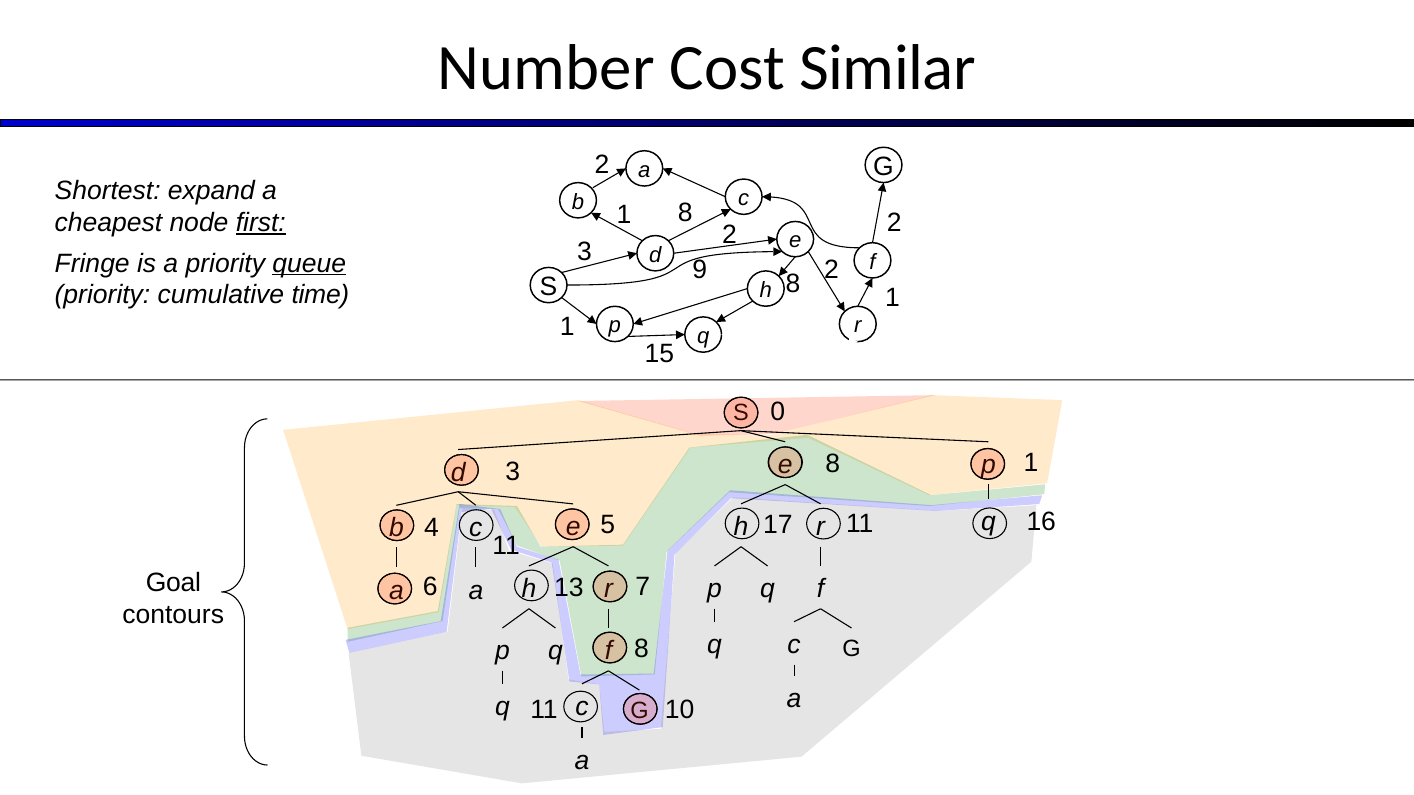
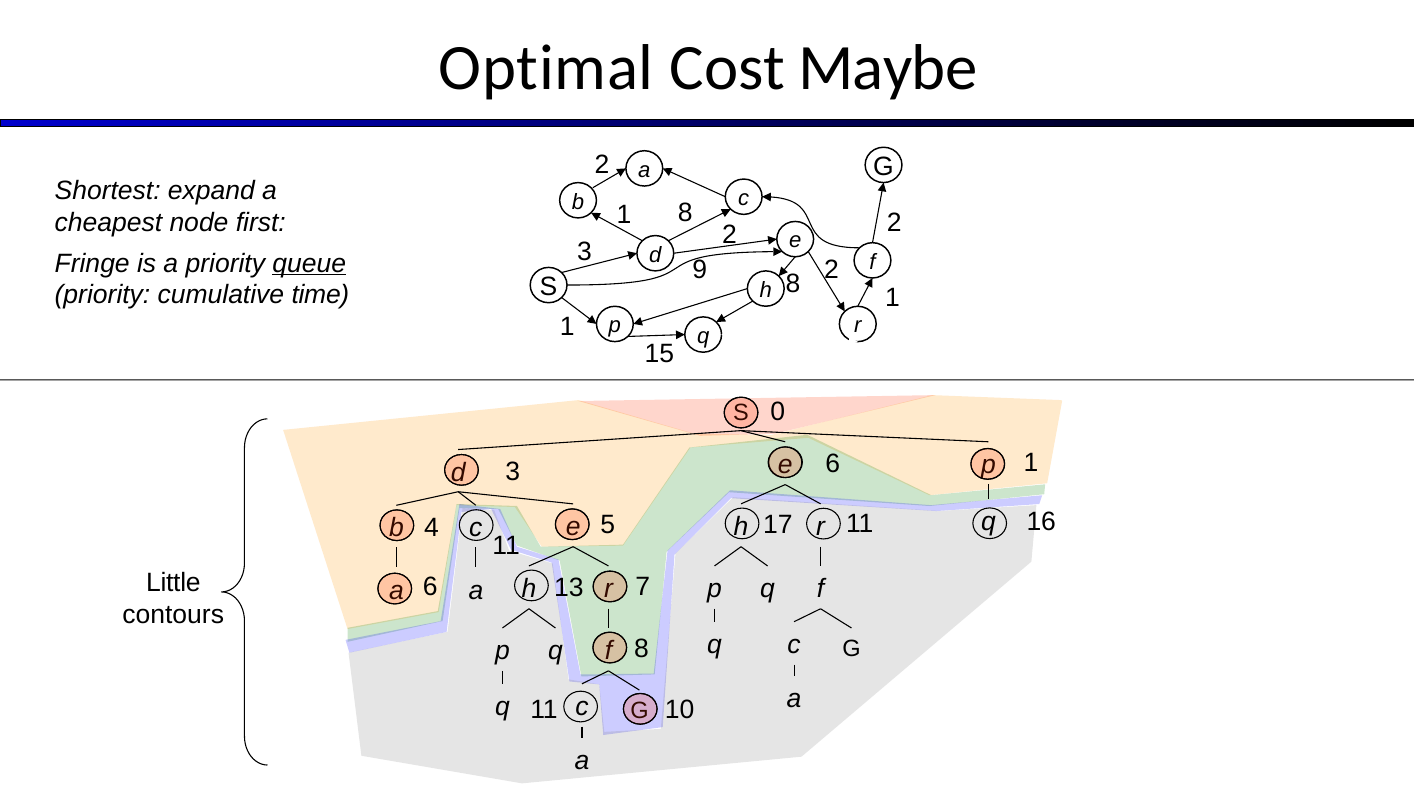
Number: Number -> Optimal
Similar: Similar -> Maybe
first underline: present -> none
3 8: 8 -> 6
Goal: Goal -> Little
